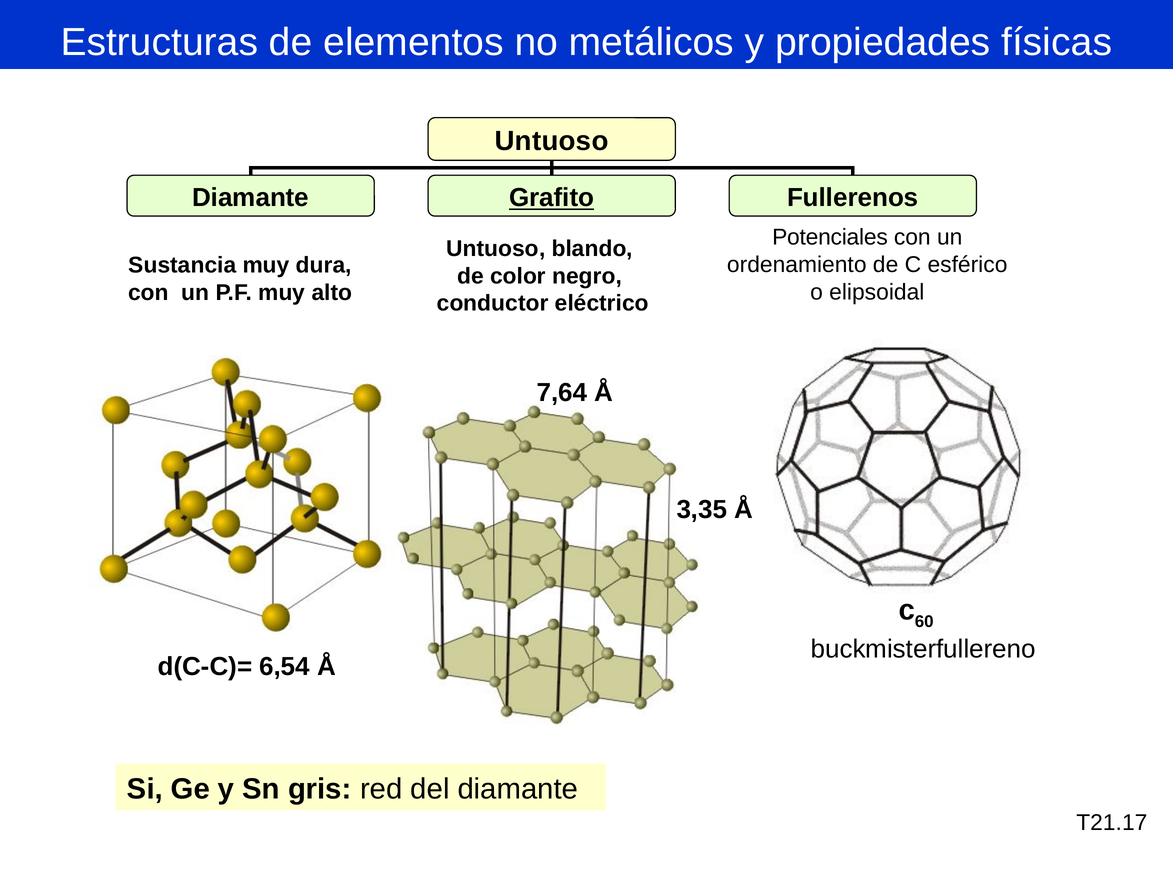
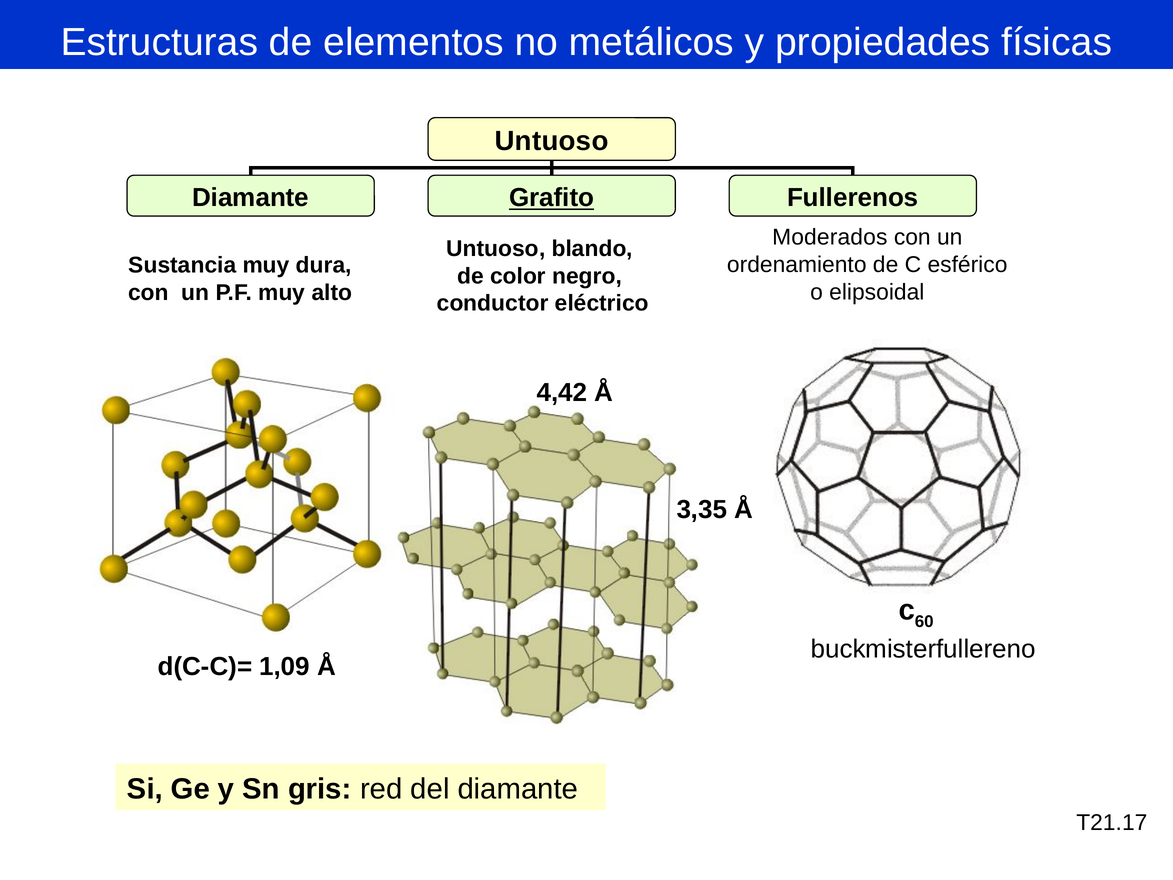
Potenciales: Potenciales -> Moderados
7,64: 7,64 -> 4,42
6,54: 6,54 -> 1,09
